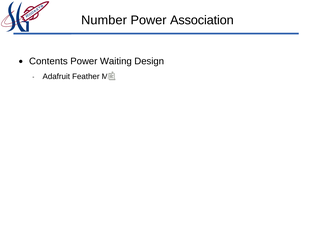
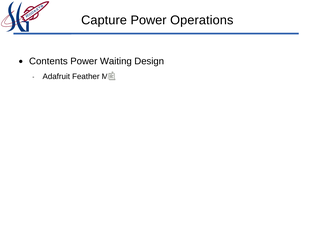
Number: Number -> Capture
Association: Association -> Operations
